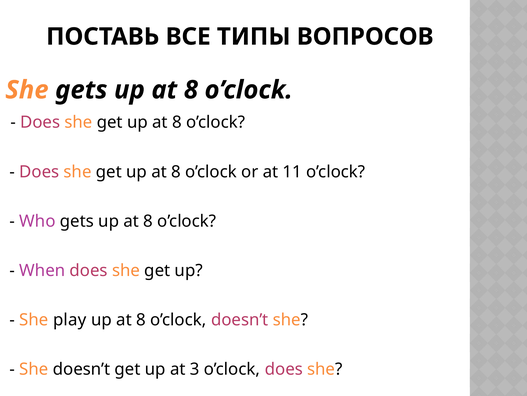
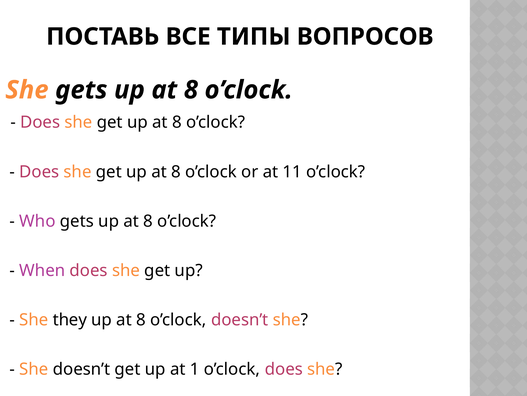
play: play -> they
3: 3 -> 1
